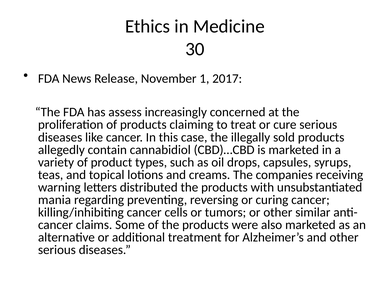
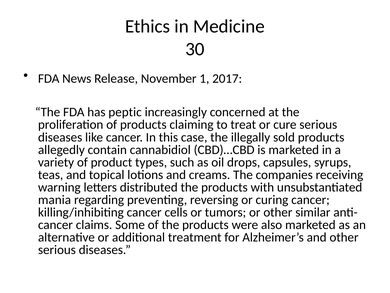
assess: assess -> peptic
